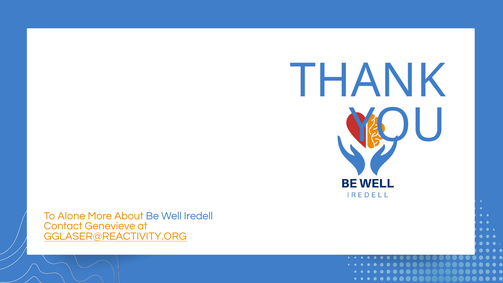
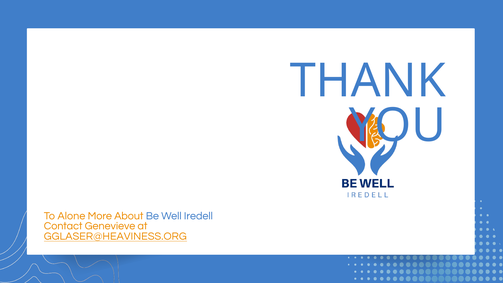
GGLASER@REACTIVITY.ORG: GGLASER@REACTIVITY.ORG -> GGLASER@HEAVINESS.ORG
